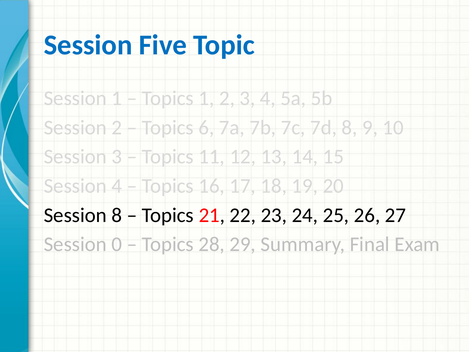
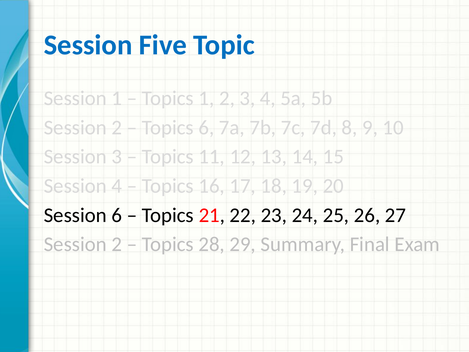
Session 8: 8 -> 6
0 at (117, 244): 0 -> 2
